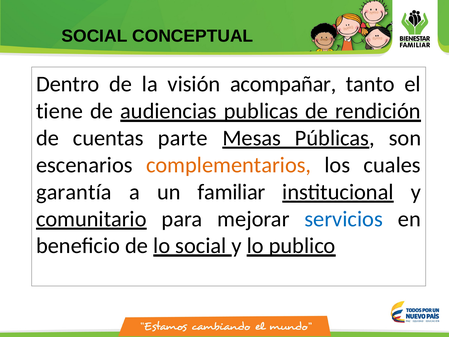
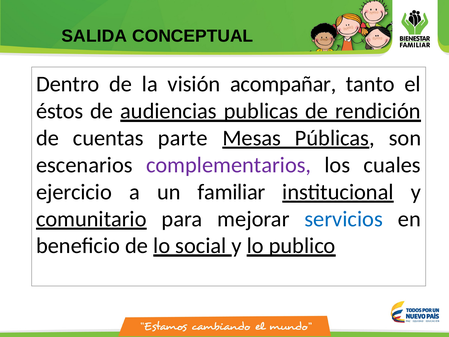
SOCIAL at (94, 36): SOCIAL -> SALIDA
tiene: tiene -> éstos
complementarios colour: orange -> purple
garantía: garantía -> ejercicio
